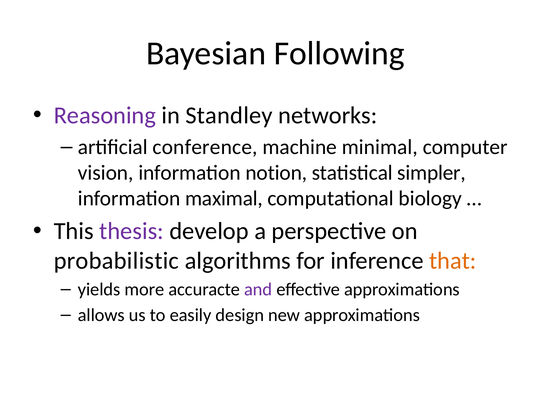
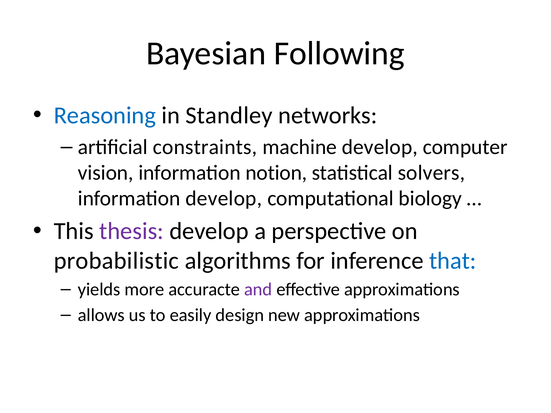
Reasoning colour: purple -> blue
conference: conference -> constraints
machine minimal: minimal -> develop
simpler: simpler -> solvers
information maximal: maximal -> develop
that colour: orange -> blue
